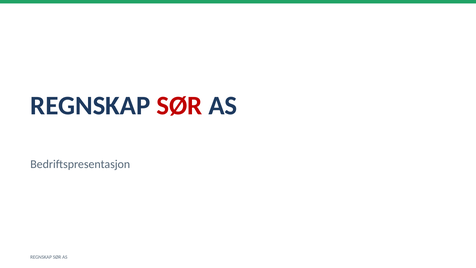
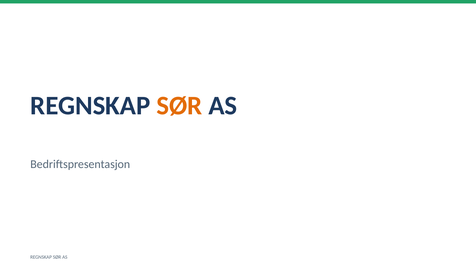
SØR at (179, 106) colour: red -> orange
